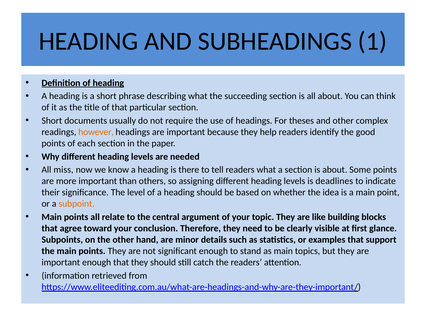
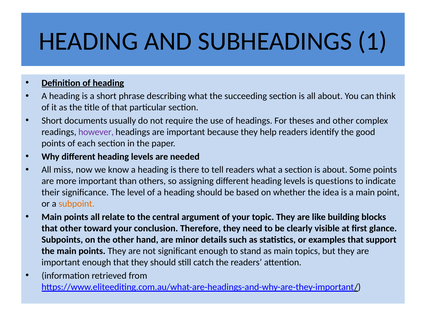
however colour: orange -> purple
deadlines: deadlines -> questions
that agree: agree -> other
